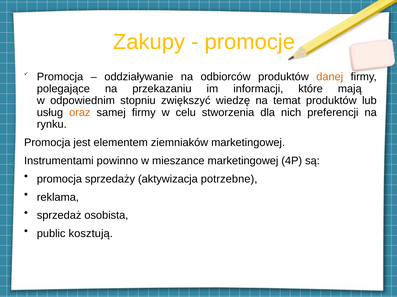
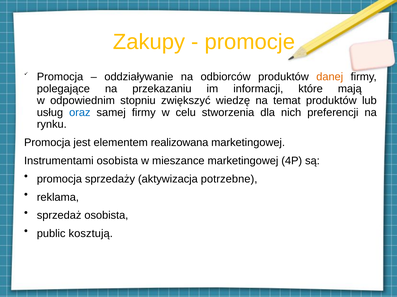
oraz colour: orange -> blue
ziemniaków: ziemniaków -> realizowana
Instrumentami powinno: powinno -> osobista
